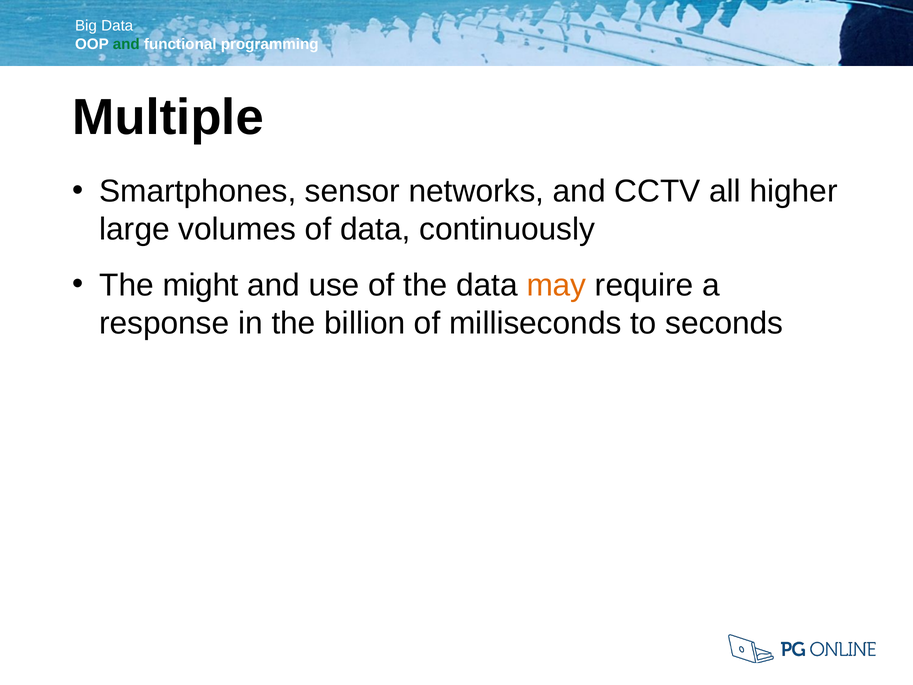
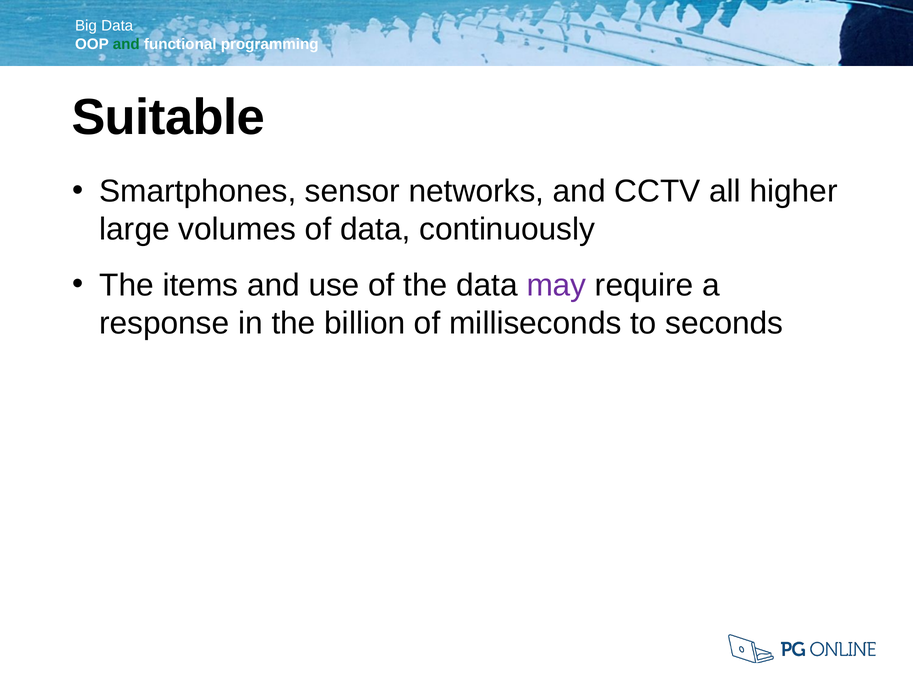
Multiple: Multiple -> Suitable
might: might -> items
may colour: orange -> purple
